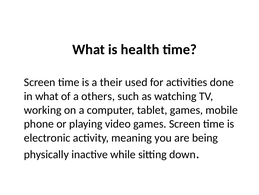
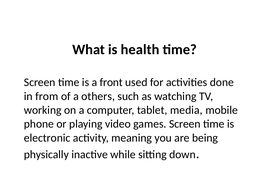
their: their -> front
in what: what -> from
tablet games: games -> media
